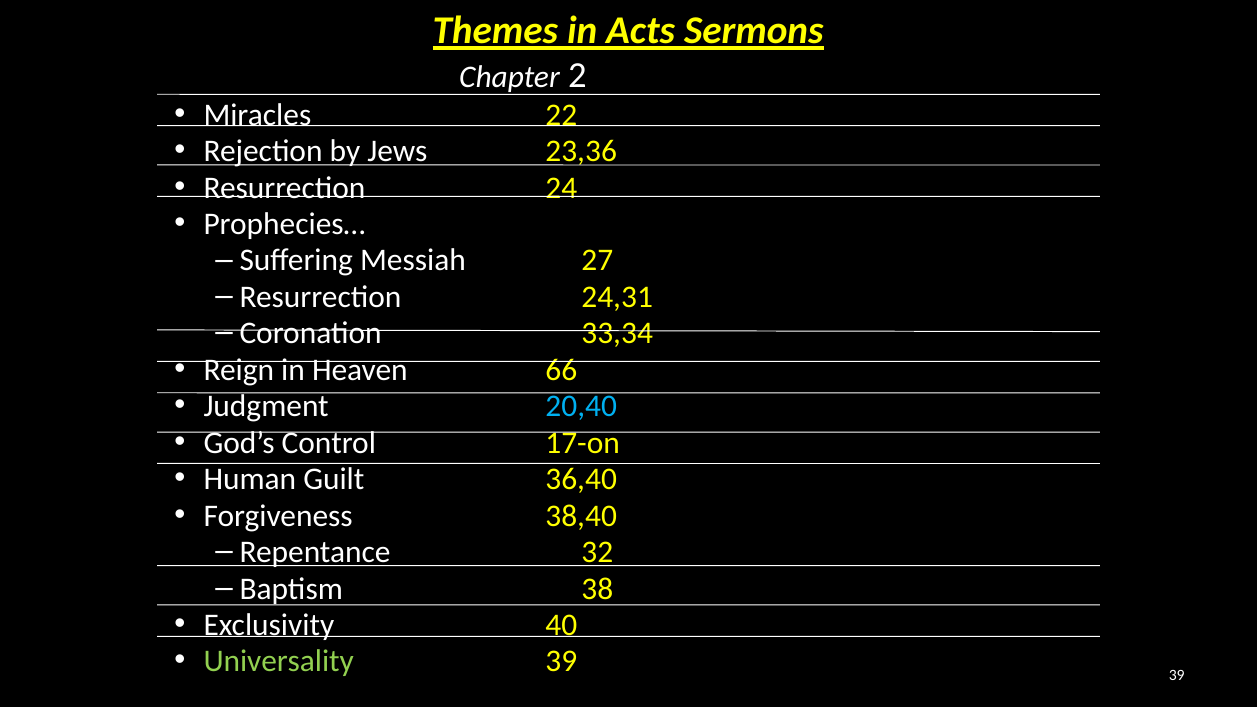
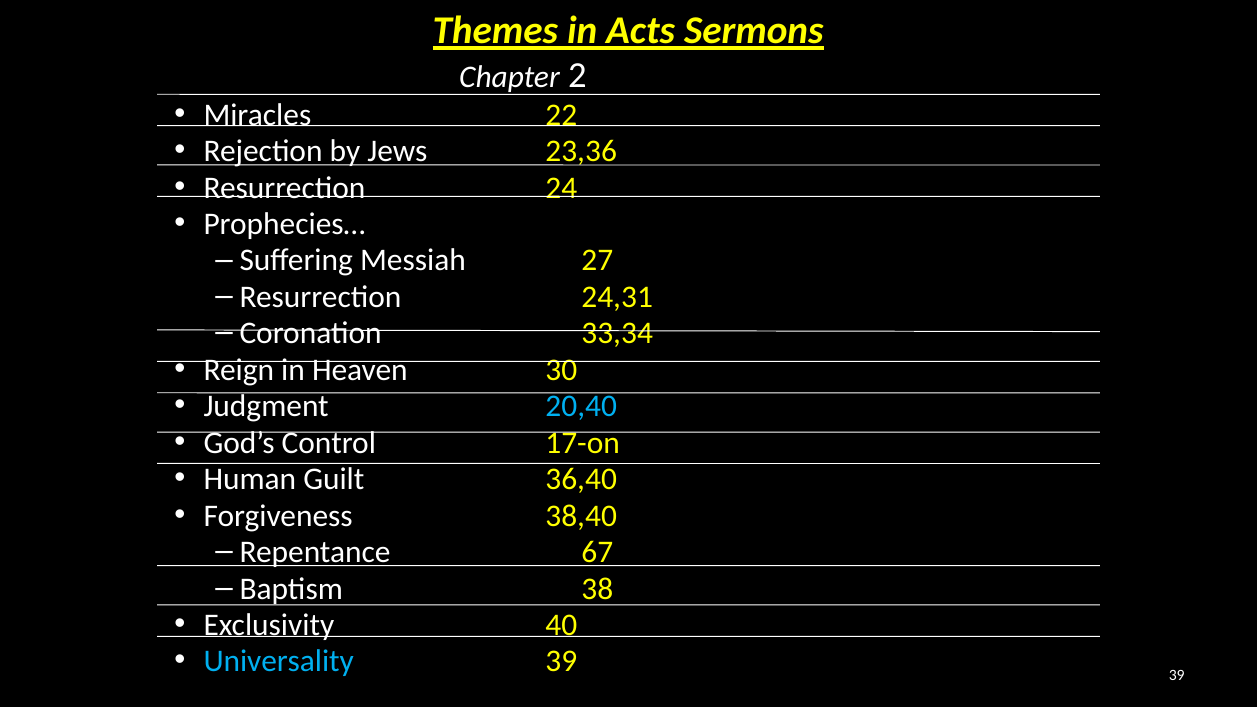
66: 66 -> 30
32: 32 -> 67
Universality colour: light green -> light blue
